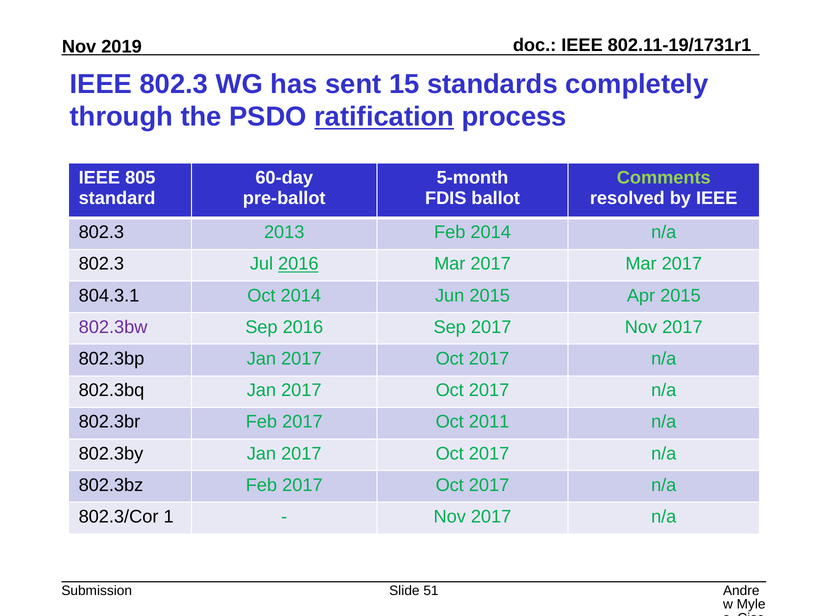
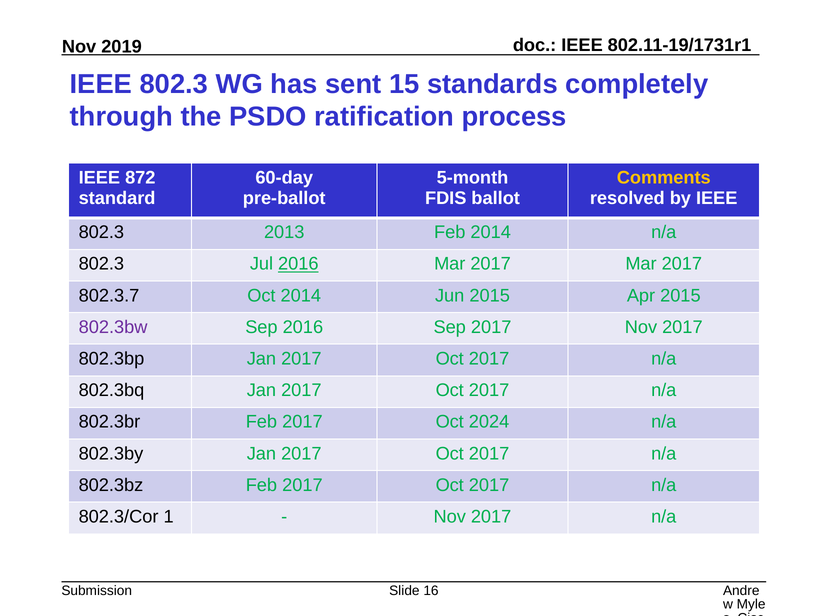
ratification underline: present -> none
805: 805 -> 872
Comments colour: light green -> yellow
804.3.1: 804.3.1 -> 802.3.7
2011: 2011 -> 2024
51: 51 -> 16
